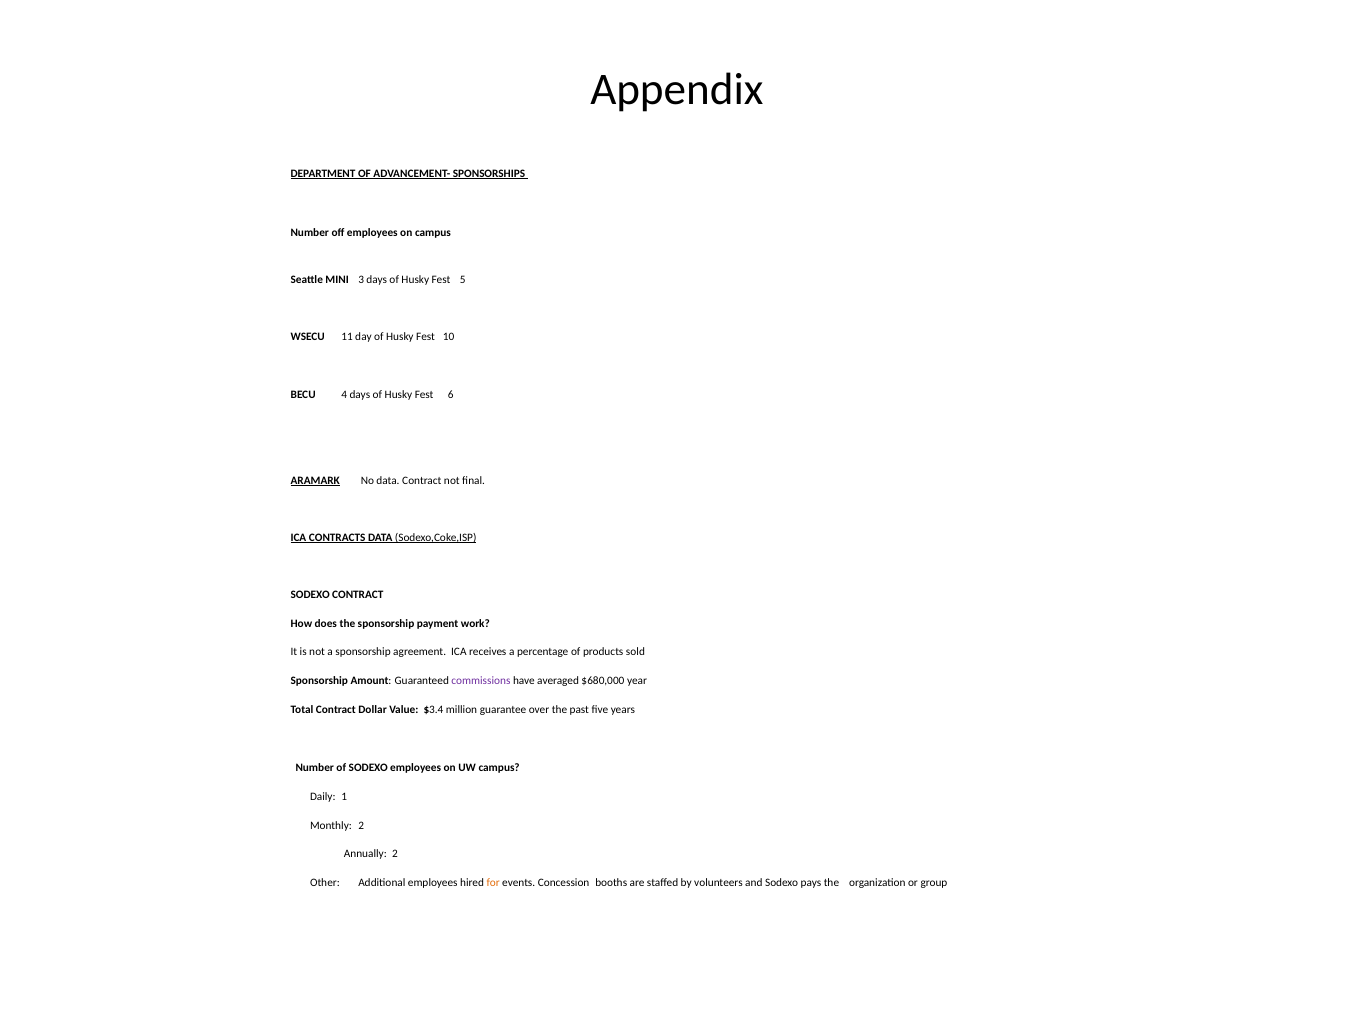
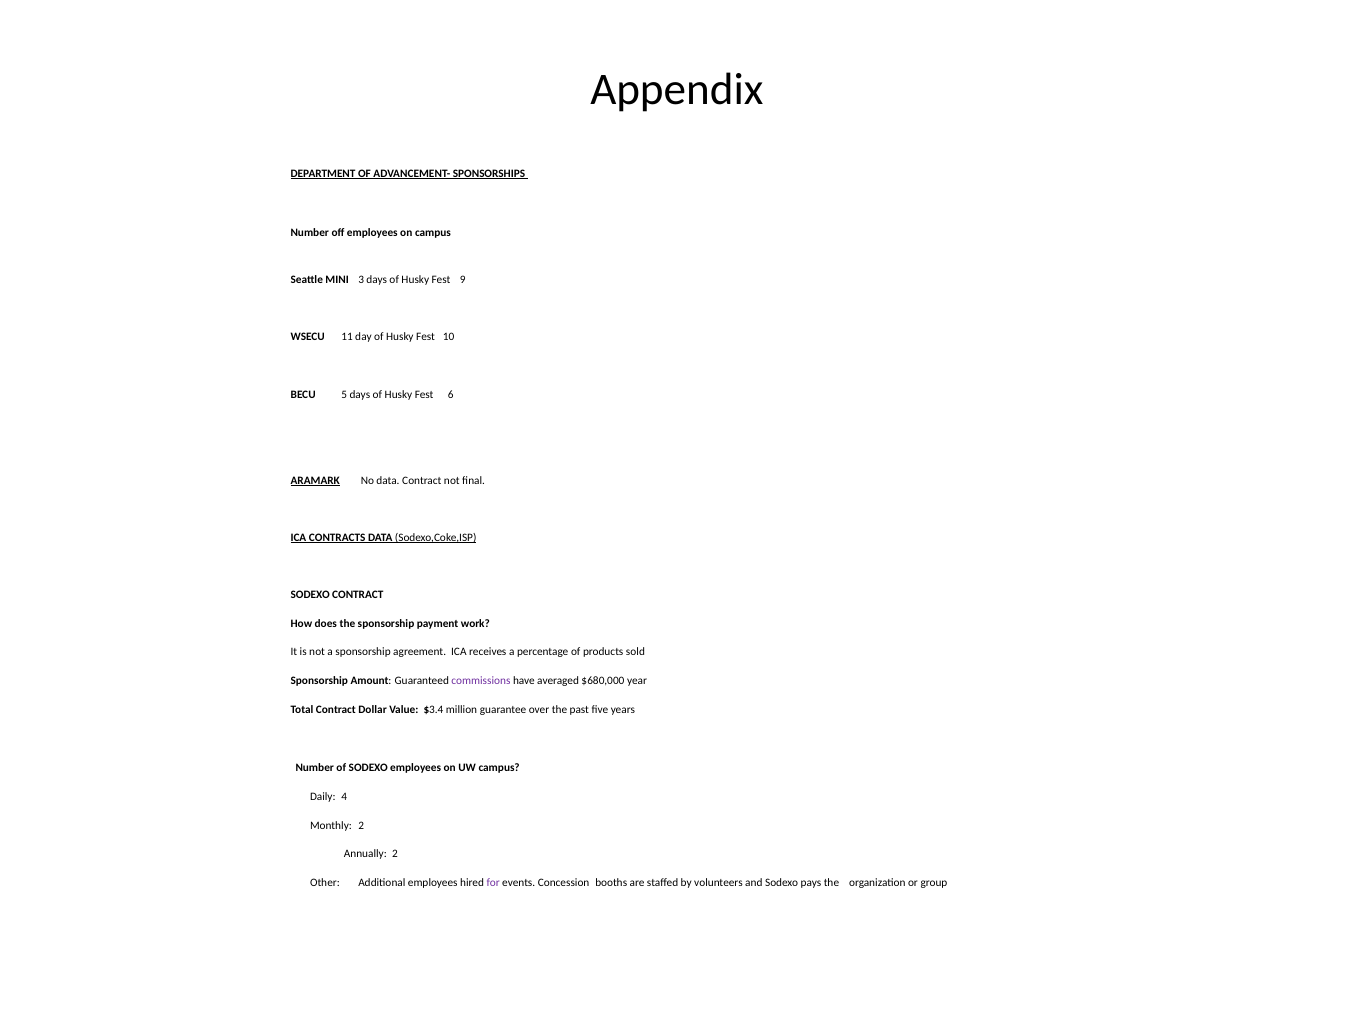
5: 5 -> 9
4: 4 -> 5
1: 1 -> 4
for colour: orange -> purple
